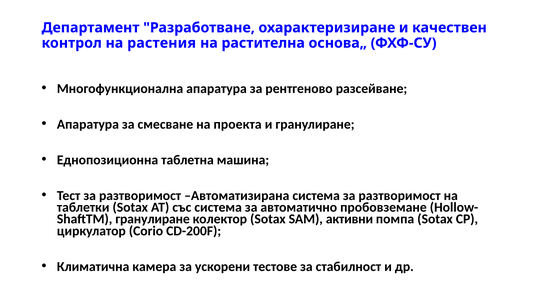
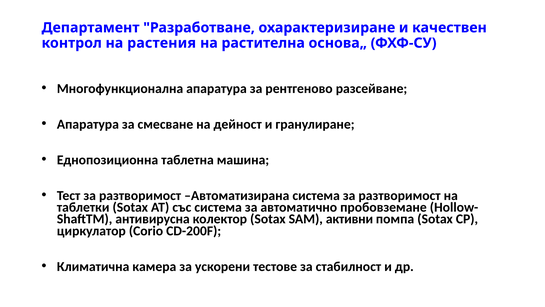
проекта: проекта -> дейност
гранулиране at (153, 219): гранулиране -> антивирусна
